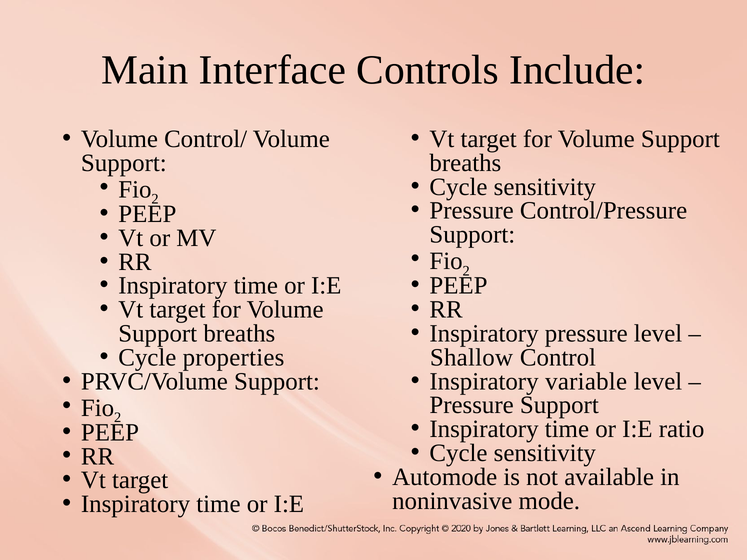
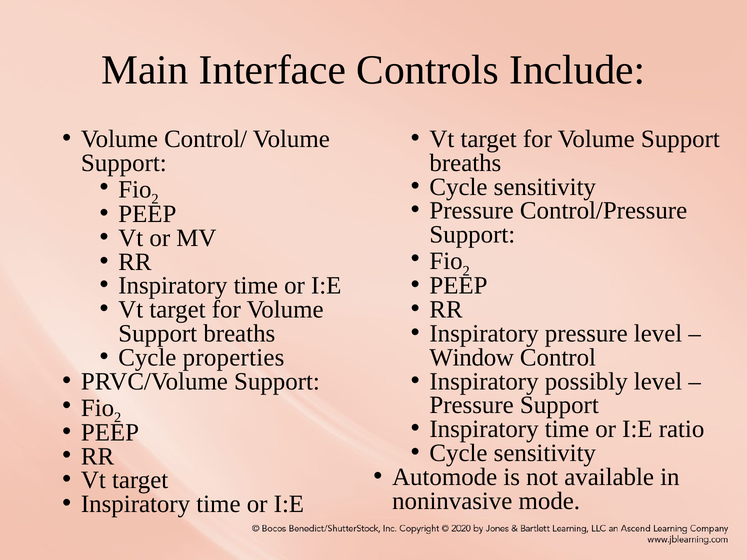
Shallow: Shallow -> Window
variable: variable -> possibly
